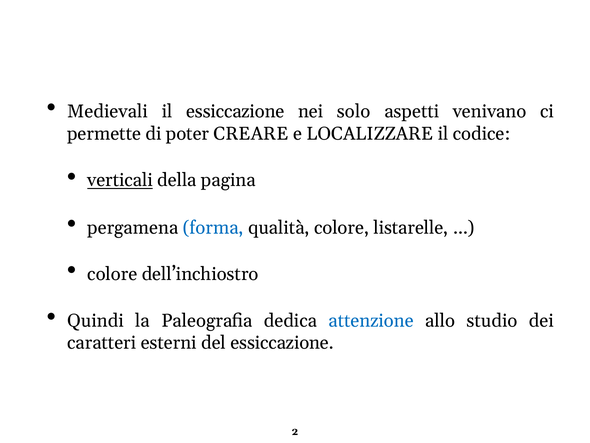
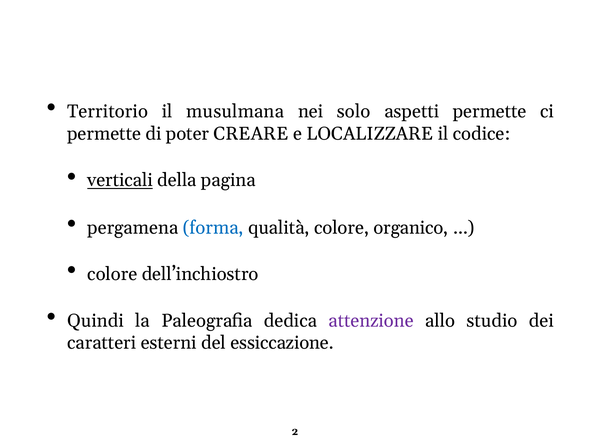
Medievali: Medievali -> Territorio
il essiccazione: essiccazione -> musulmana
aspetti venivano: venivano -> permette
listarelle: listarelle -> organico
attenzione colour: blue -> purple
